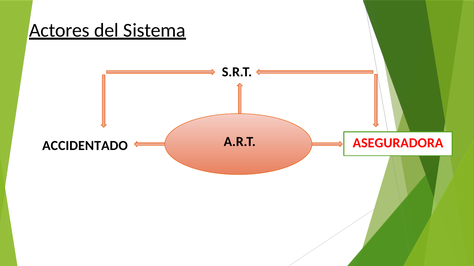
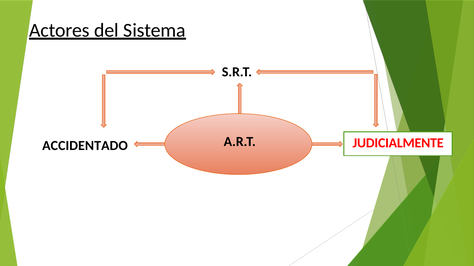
ASEGURADORA: ASEGURADORA -> JUDICIALMENTE
